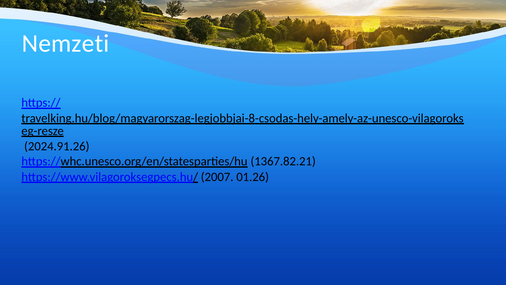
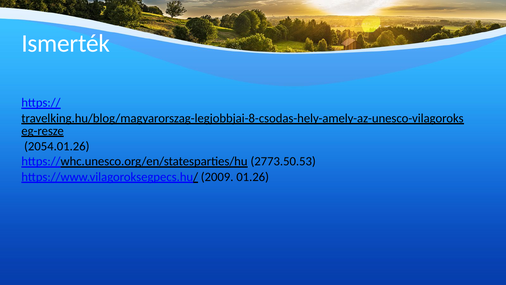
Nemzeti: Nemzeti -> Ismerték
2024.91.26: 2024.91.26 -> 2054.01.26
1367.82.21: 1367.82.21 -> 2773.50.53
2007: 2007 -> 2009
